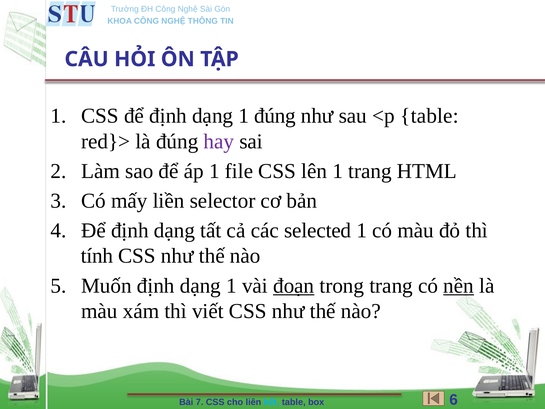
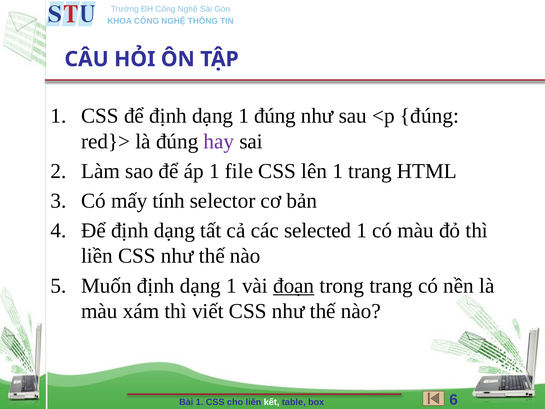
<p table: table -> đúng
liền: liền -> tính
tính: tính -> liền
nền underline: present -> none
Bài 7: 7 -> 1
kết colour: light blue -> white
